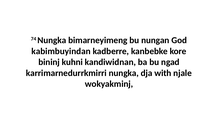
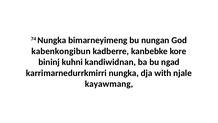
kabimbuyindan: kabimbuyindan -> kabenkongibun
wokyakminj: wokyakminj -> kayawmang
